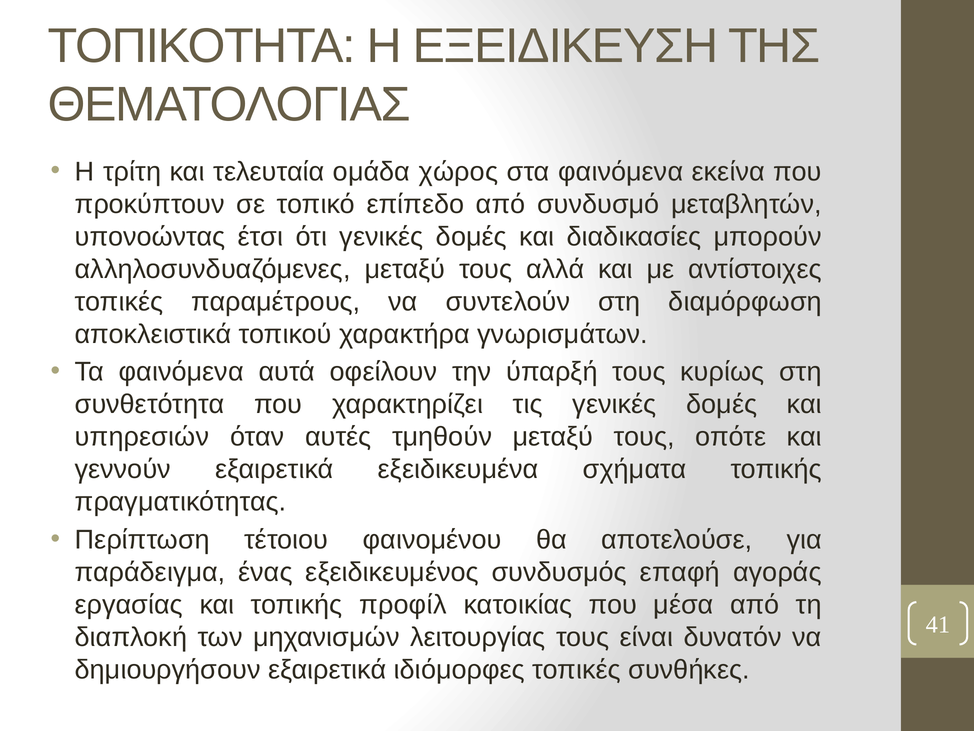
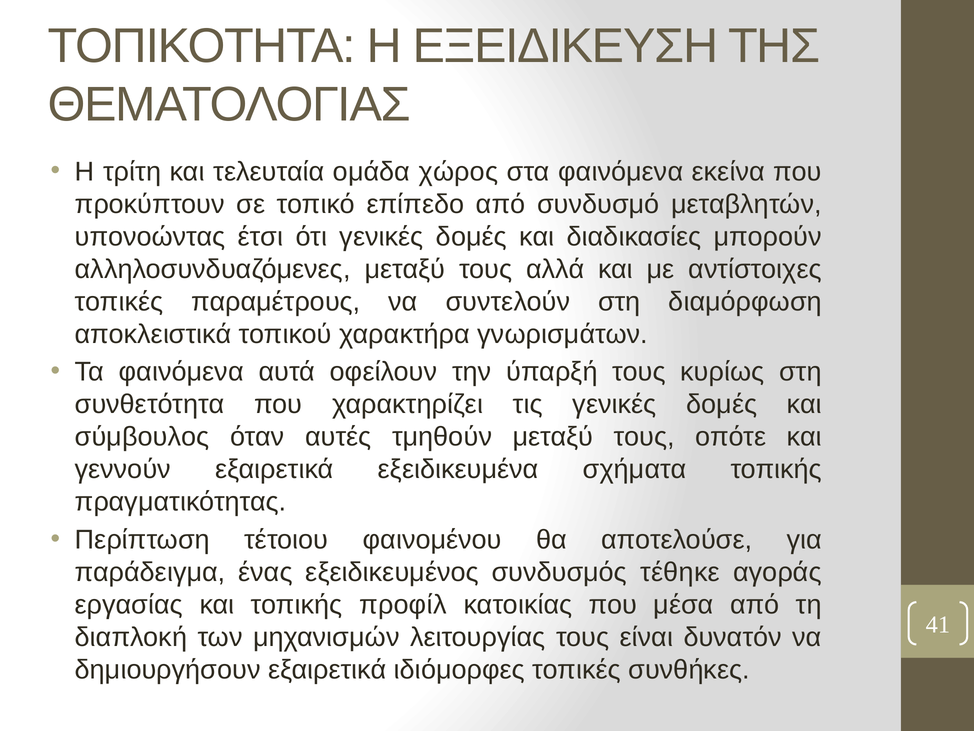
υπηρεσιών: υπηρεσιών -> σύμβουλος
επαφή: επαφή -> τέθηκε
